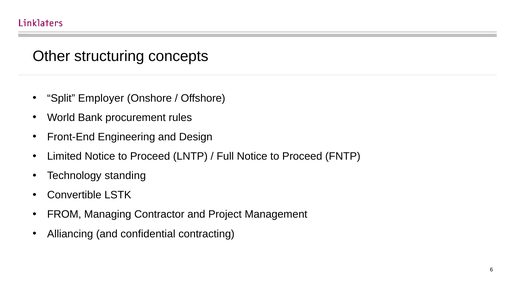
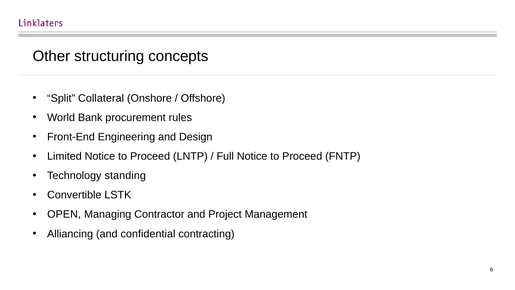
Employer: Employer -> Collateral
FROM: FROM -> OPEN
